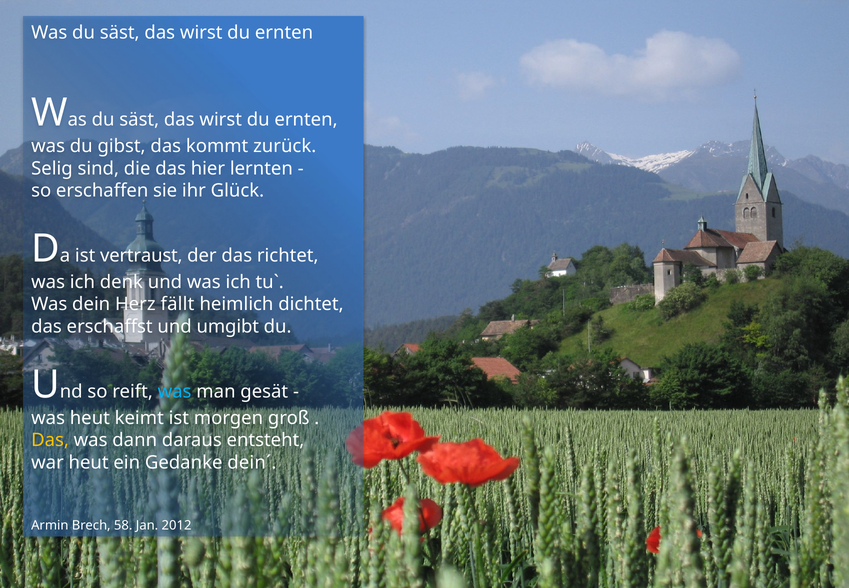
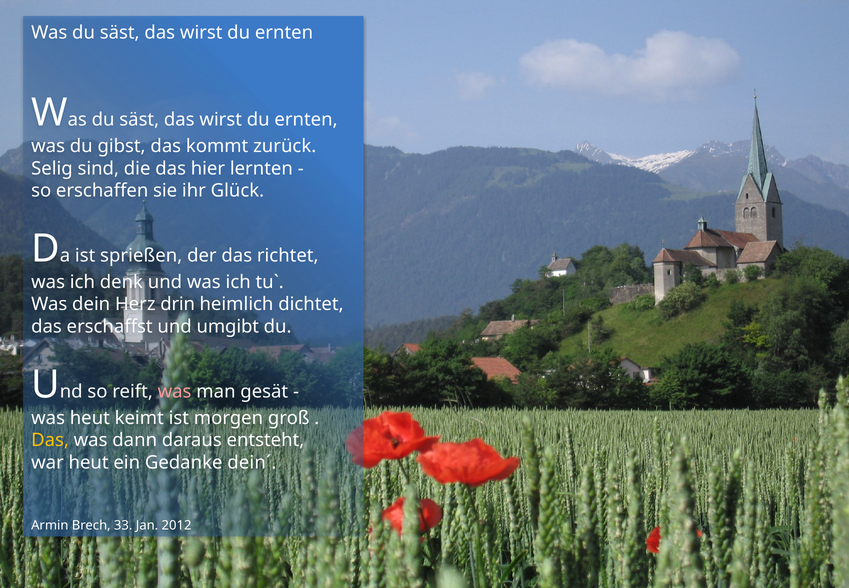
vertraust: vertraust -> sprießen
fällt: fällt -> drin
was at (175, 392) colour: light blue -> pink
58: 58 -> 33
